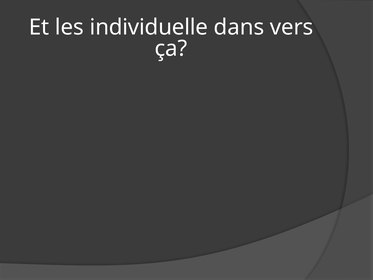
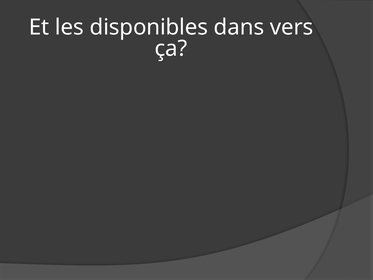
individuelle: individuelle -> disponibles
